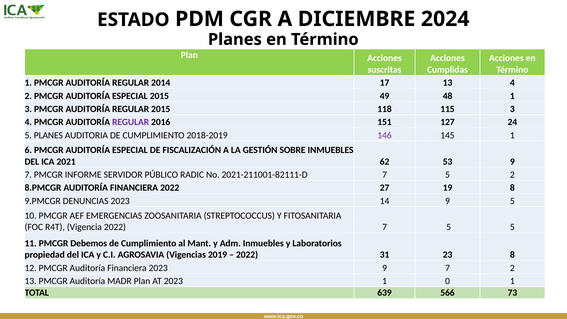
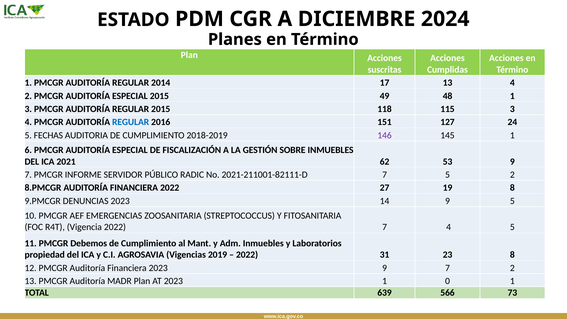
REGULAR at (131, 122) colour: purple -> blue
5 PLANES: PLANES -> FECHAS
2022 7 5: 5 -> 4
